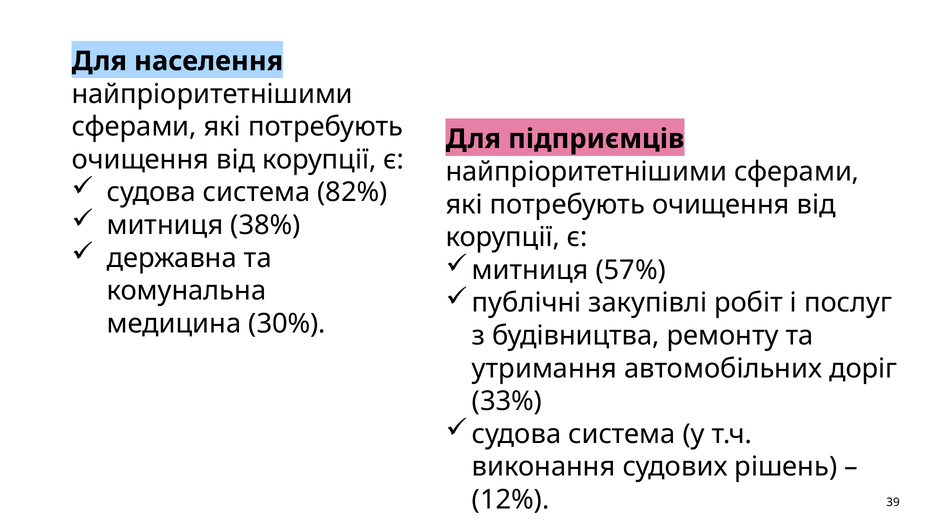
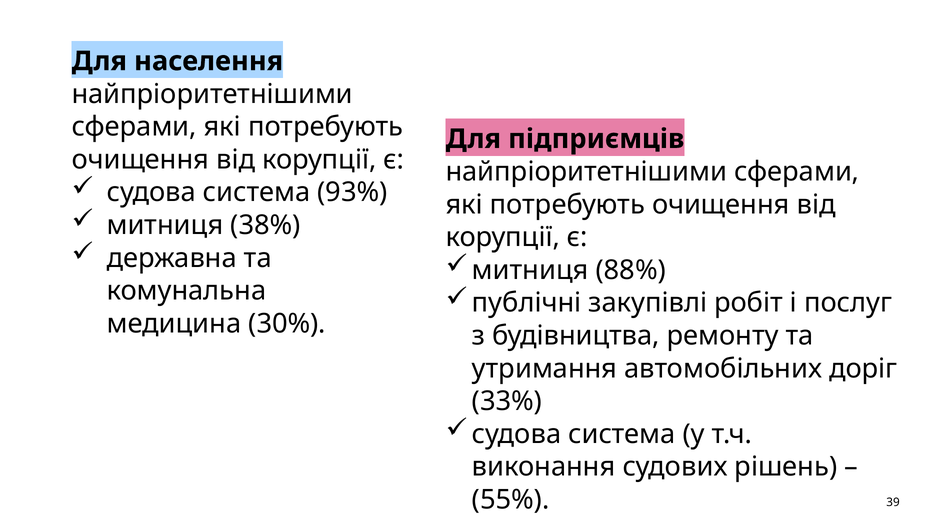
82%: 82% -> 93%
57%: 57% -> 88%
12%: 12% -> 55%
